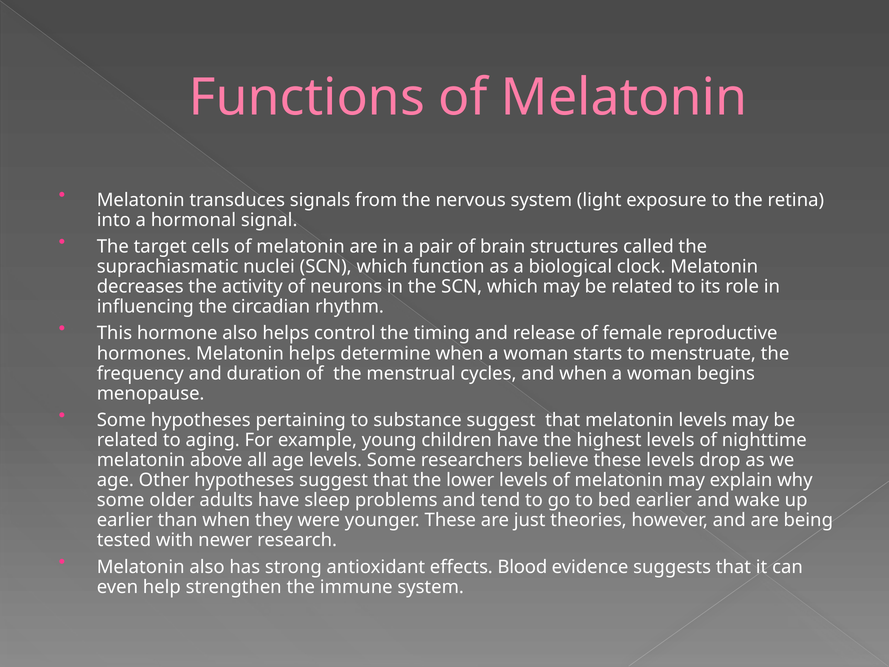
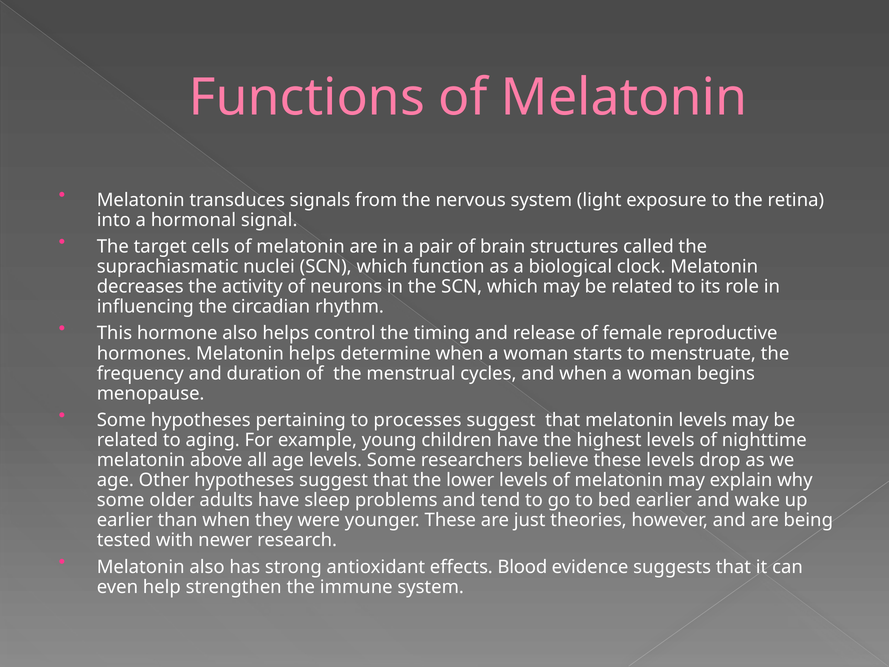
substance: substance -> processes
